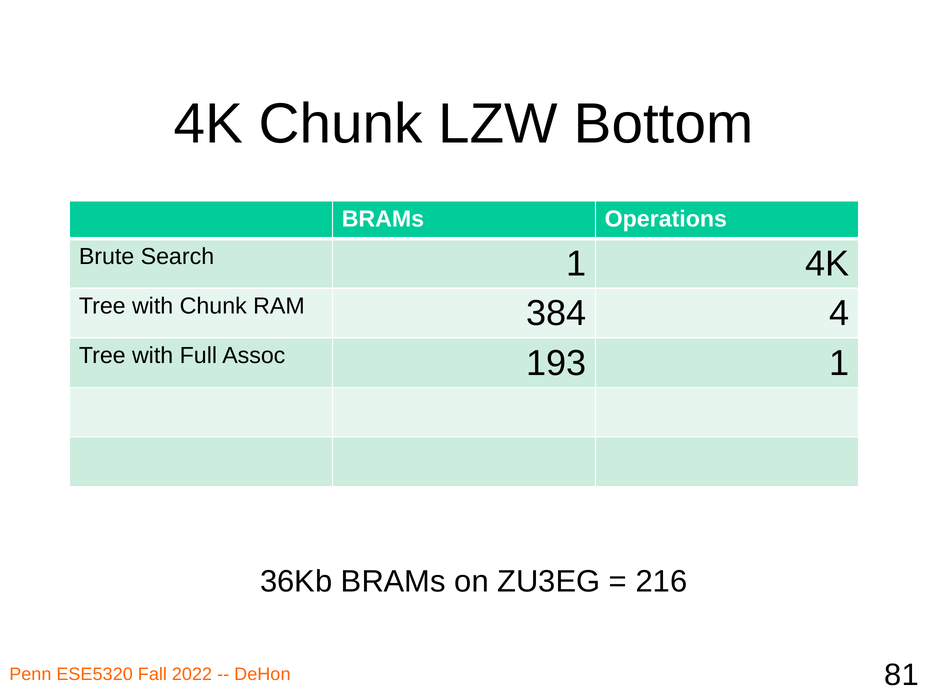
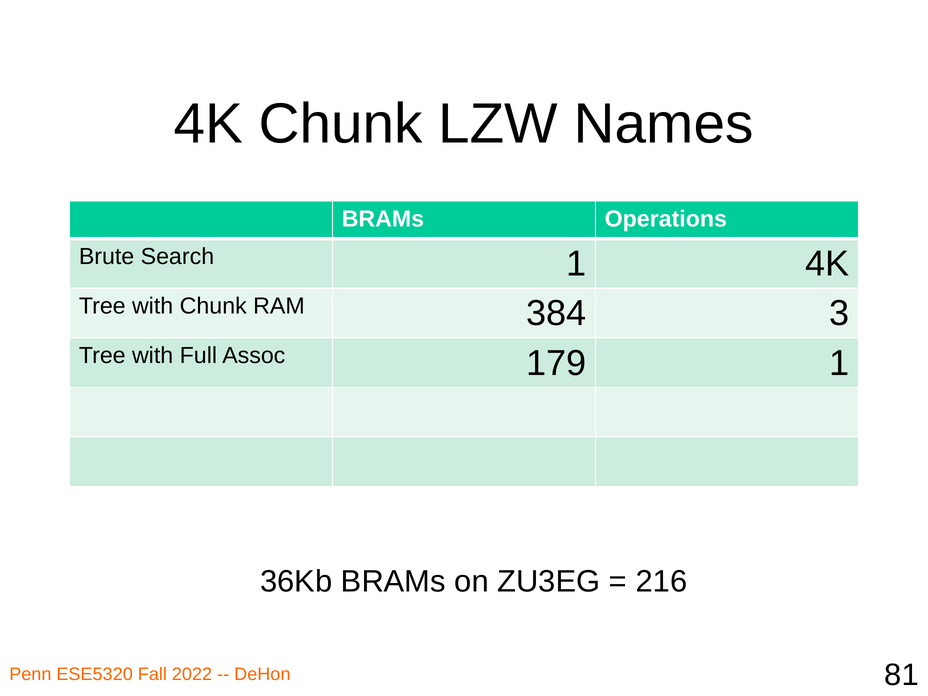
Bottom: Bottom -> Names
4: 4 -> 3
193: 193 -> 179
